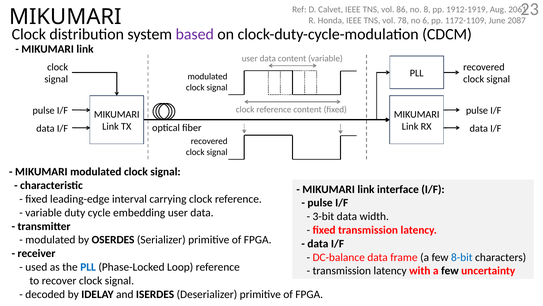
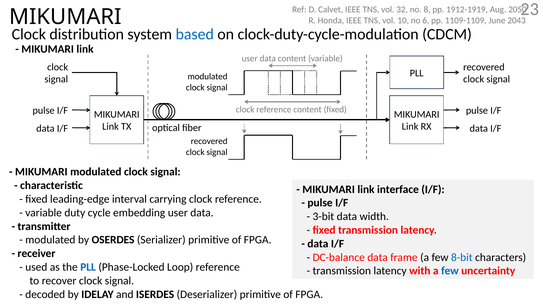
86: 86 -> 32
2061: 2061 -> 2050
78: 78 -> 10
1172-1109: 1172-1109 -> 1109-1109
2087: 2087 -> 2043
based colour: purple -> blue
few at (450, 270) colour: black -> blue
